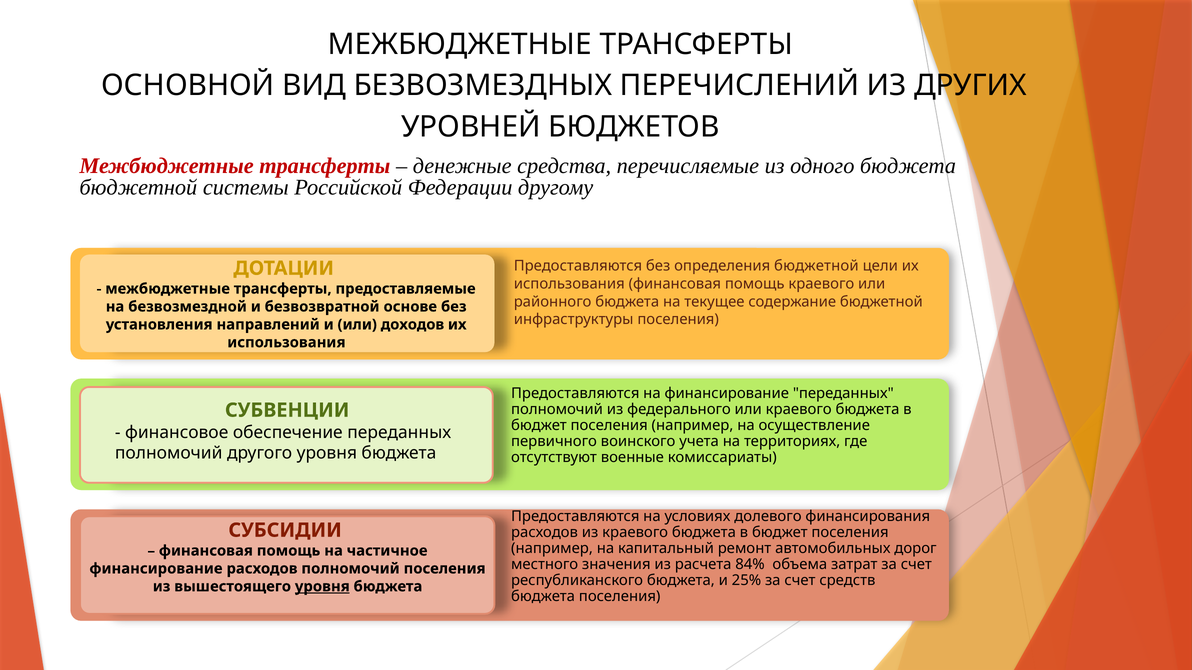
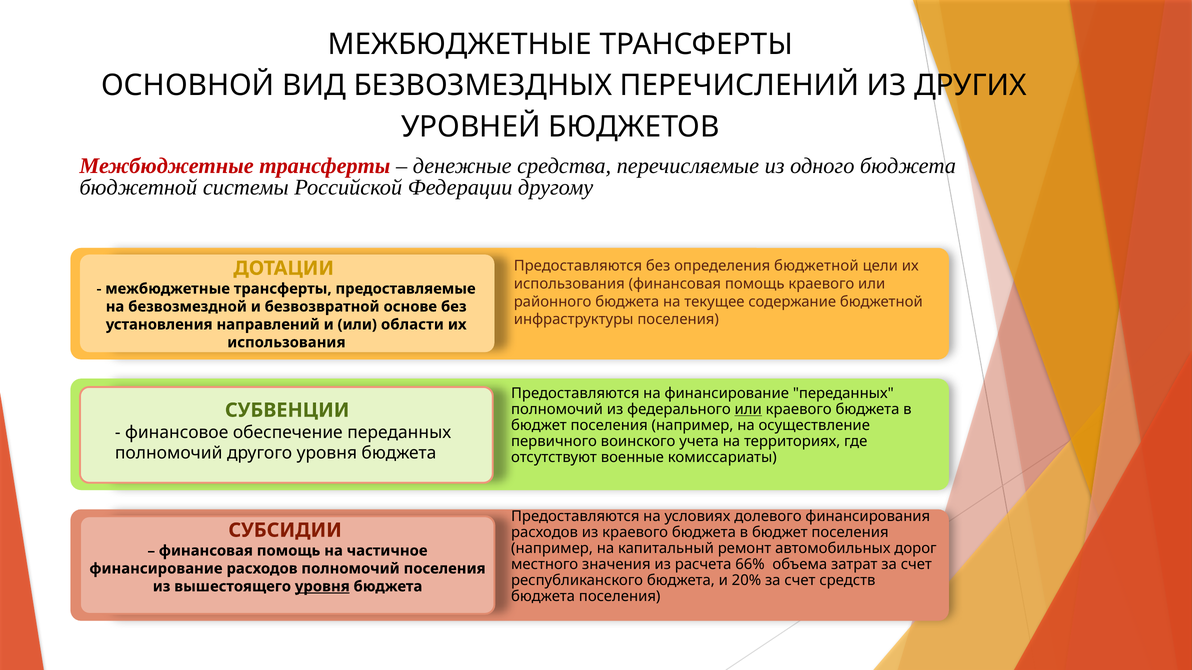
доходов: доходов -> области
или at (748, 410) underline: none -> present
84%: 84% -> 66%
25%: 25% -> 20%
